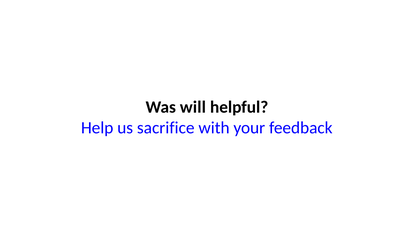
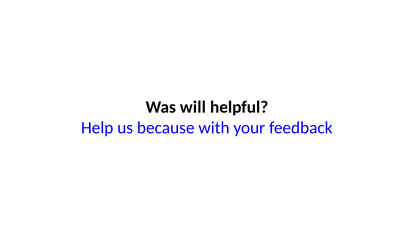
sacrifice: sacrifice -> because
